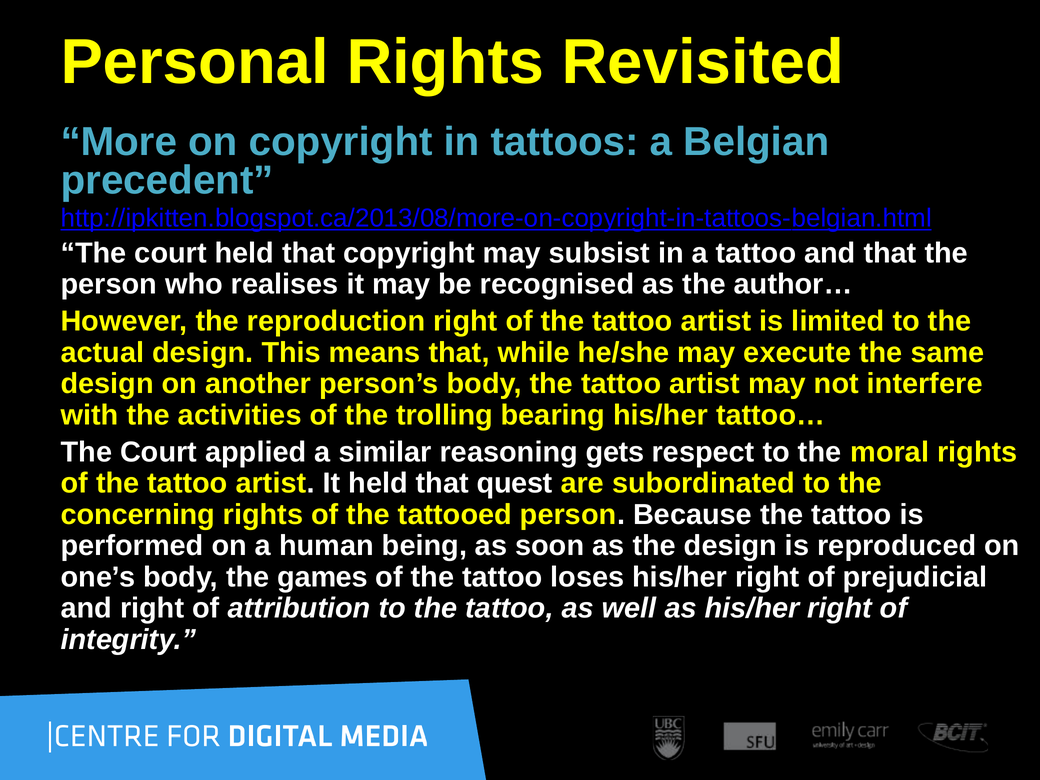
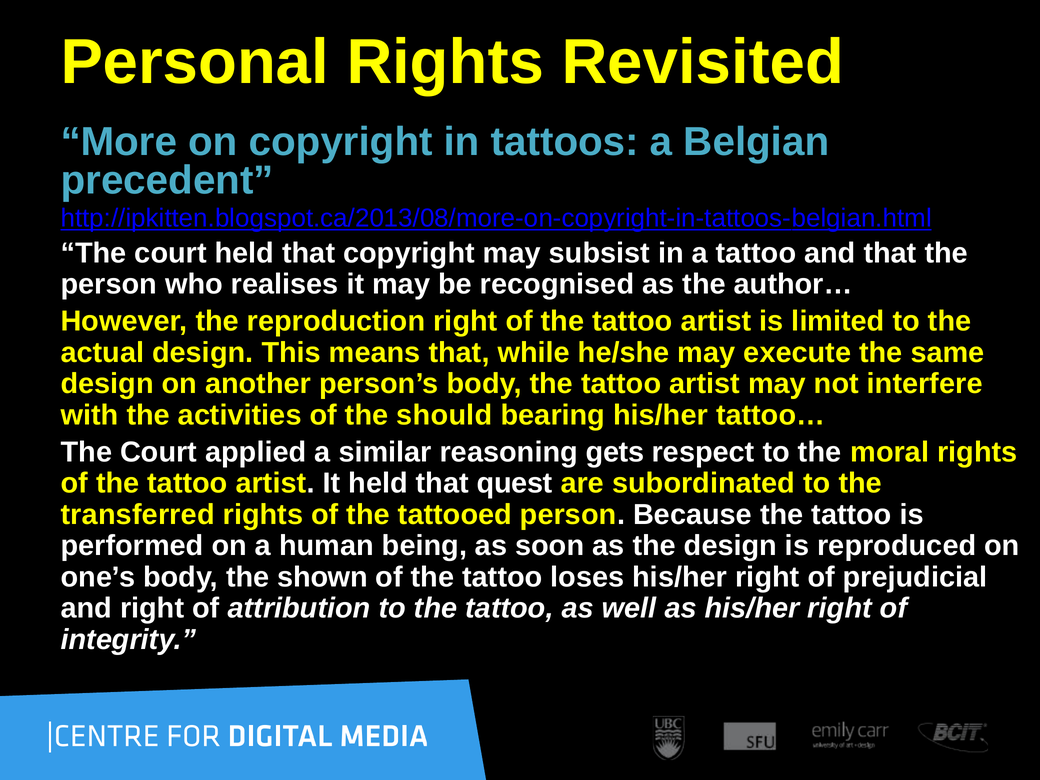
trolling: trolling -> should
concerning: concerning -> transferred
games: games -> shown
